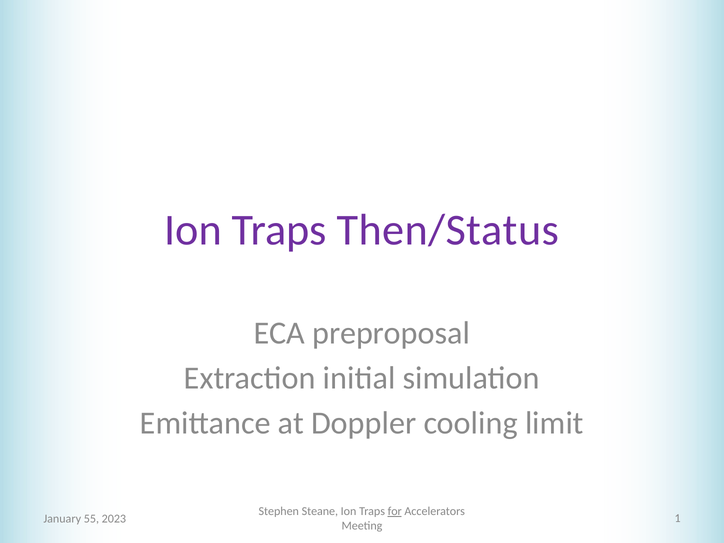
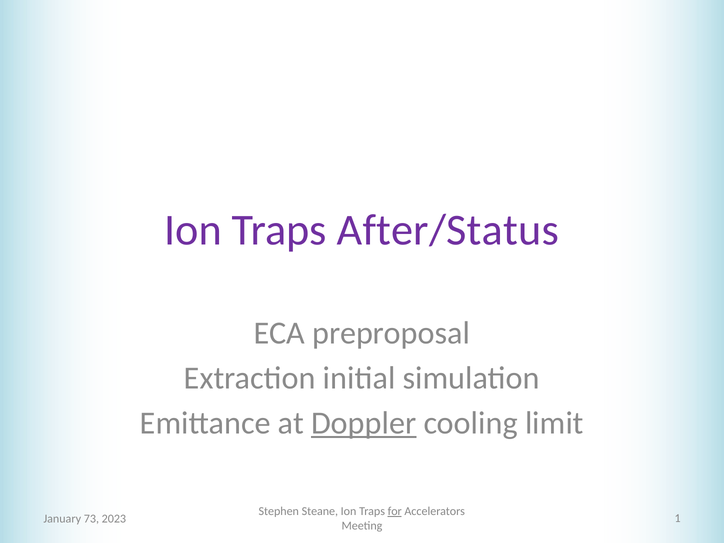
Then/Status: Then/Status -> After/Status
Doppler underline: none -> present
55: 55 -> 73
